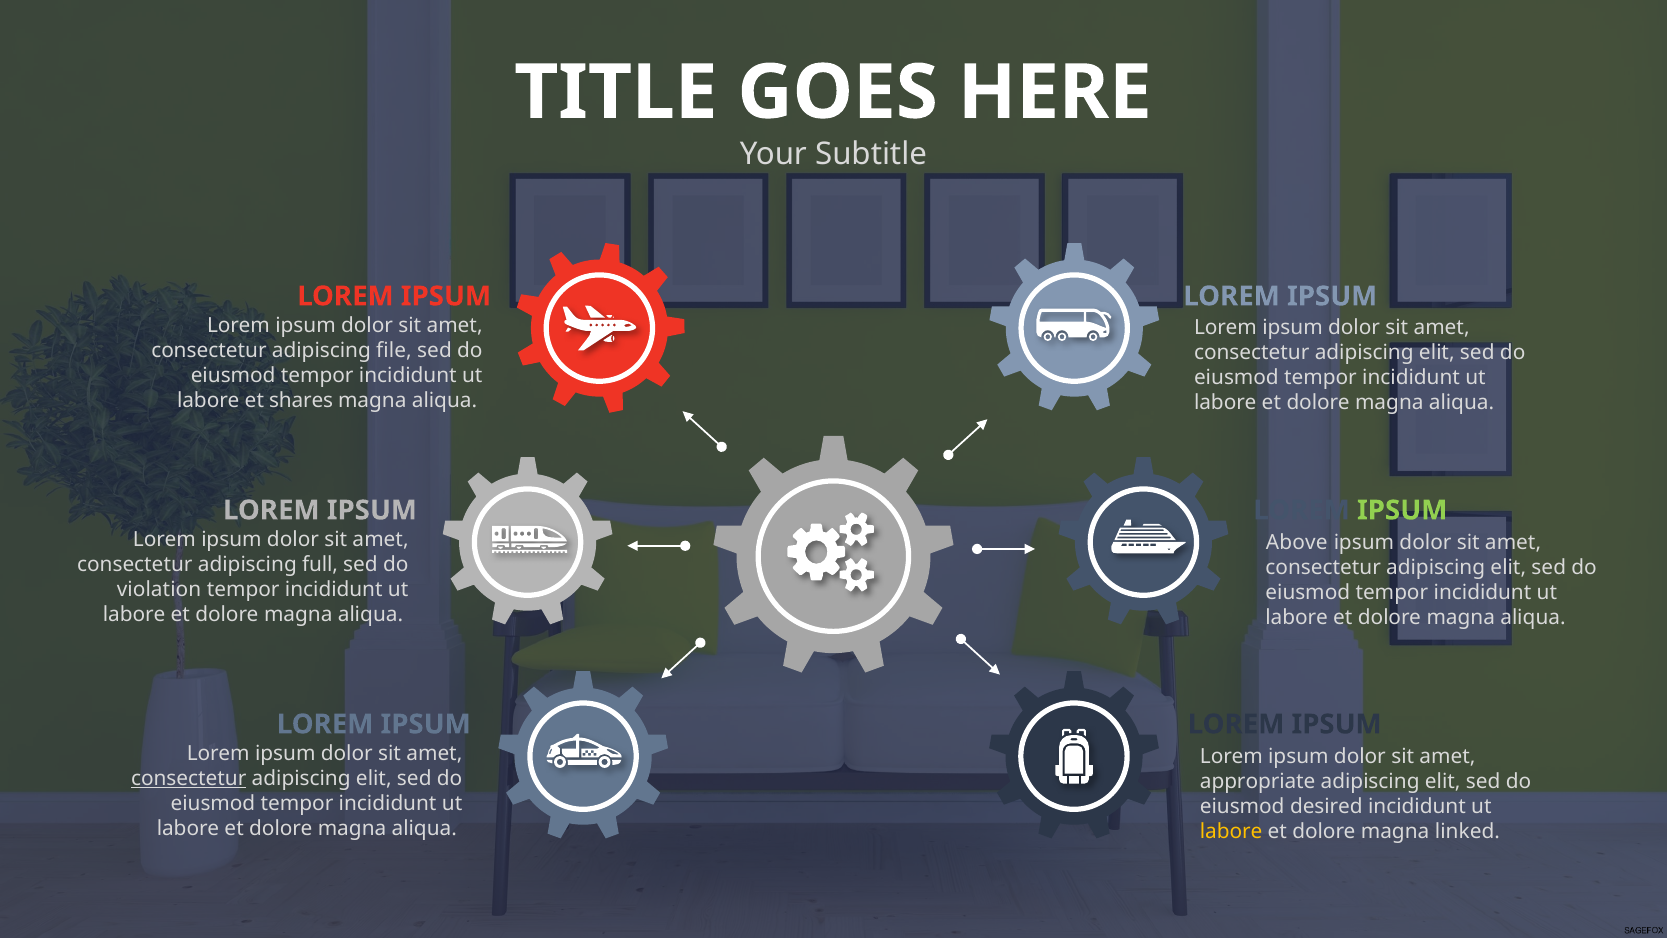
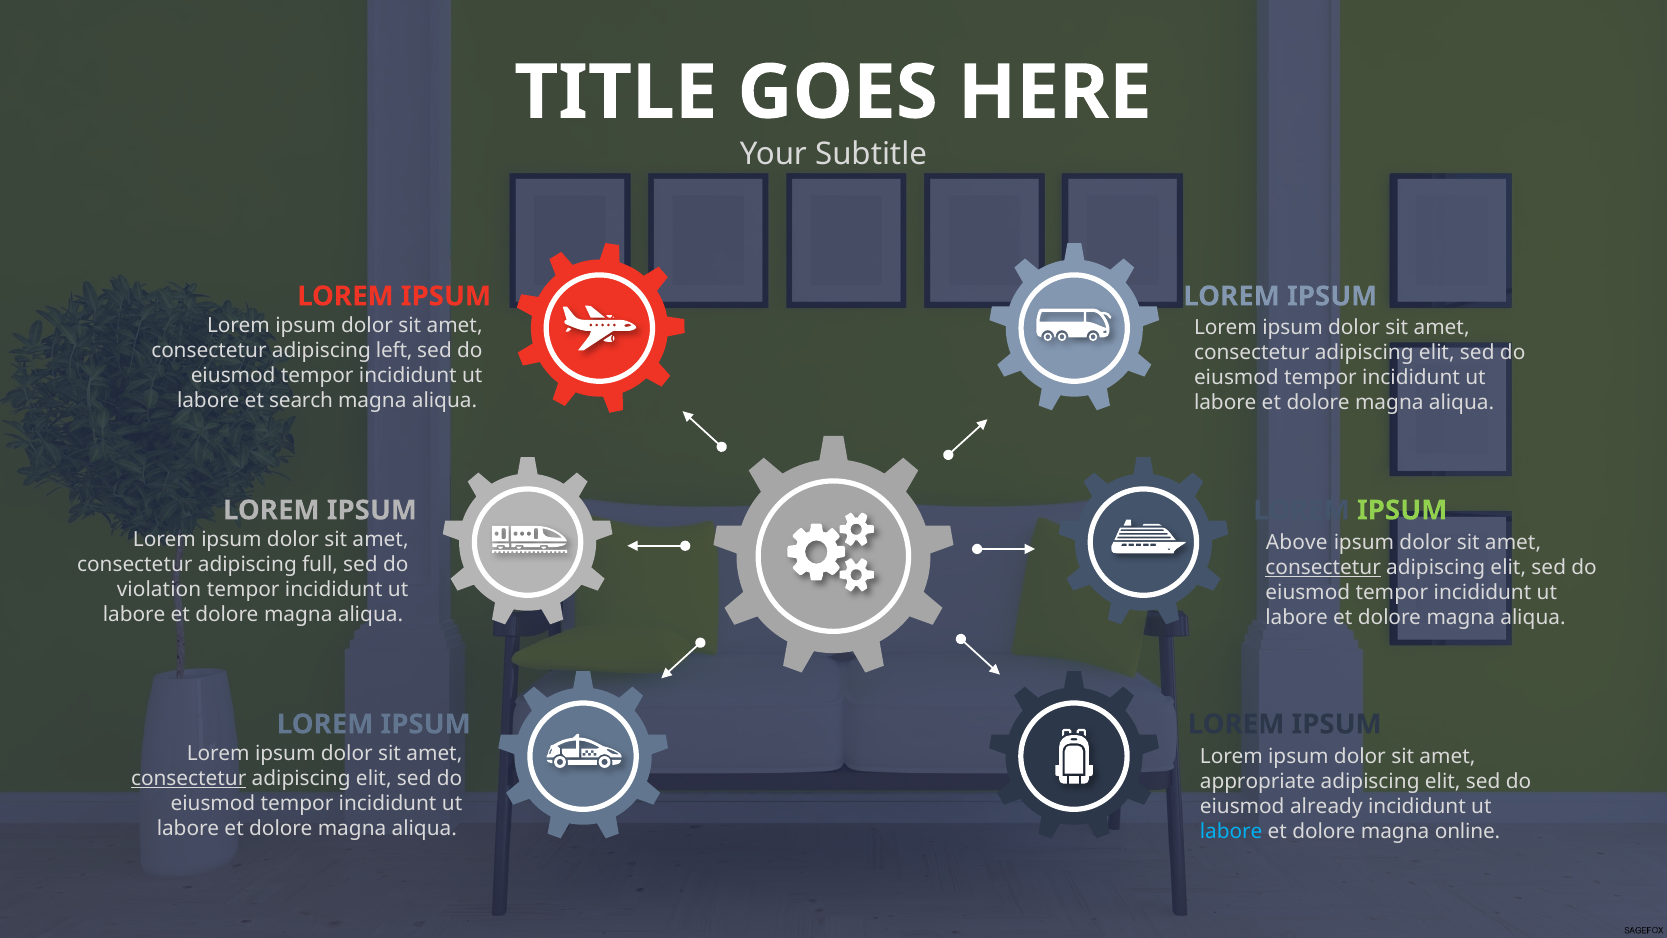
file: file -> left
shares: shares -> search
consectetur at (1323, 568) underline: none -> present
desired: desired -> already
labore at (1231, 832) colour: yellow -> light blue
linked: linked -> online
